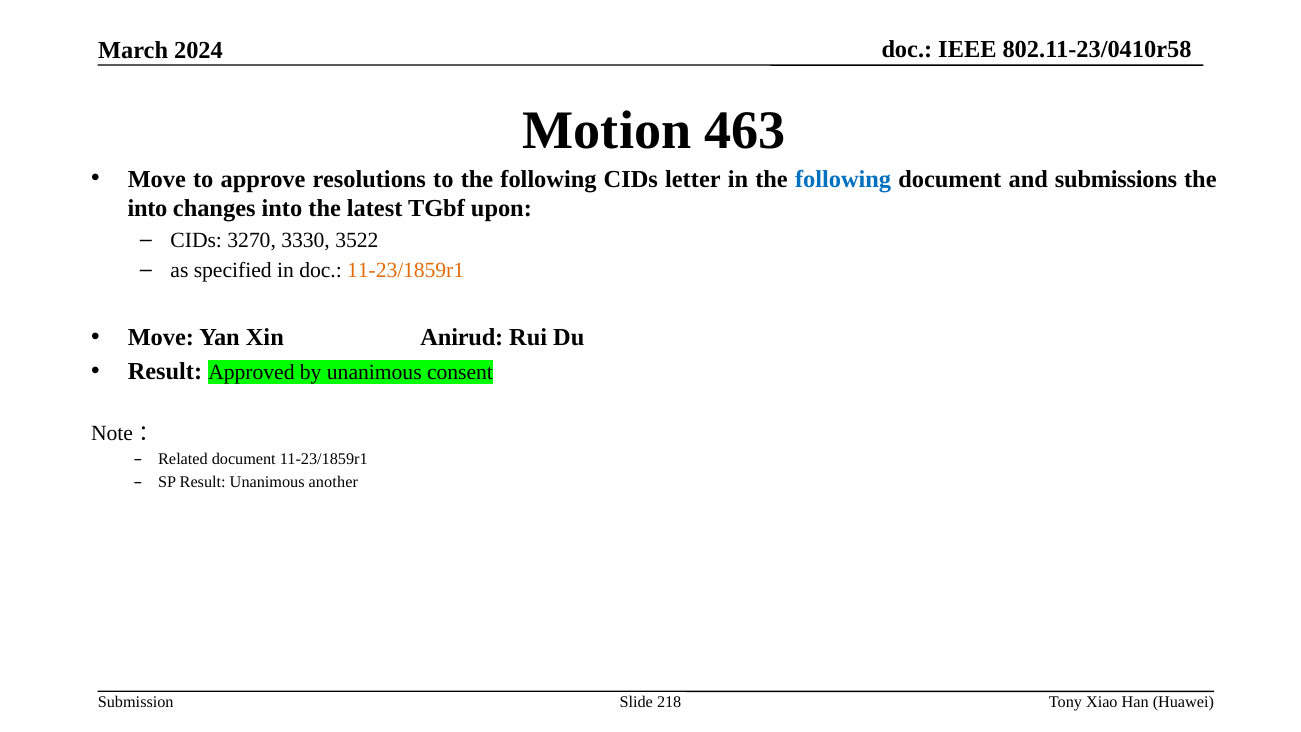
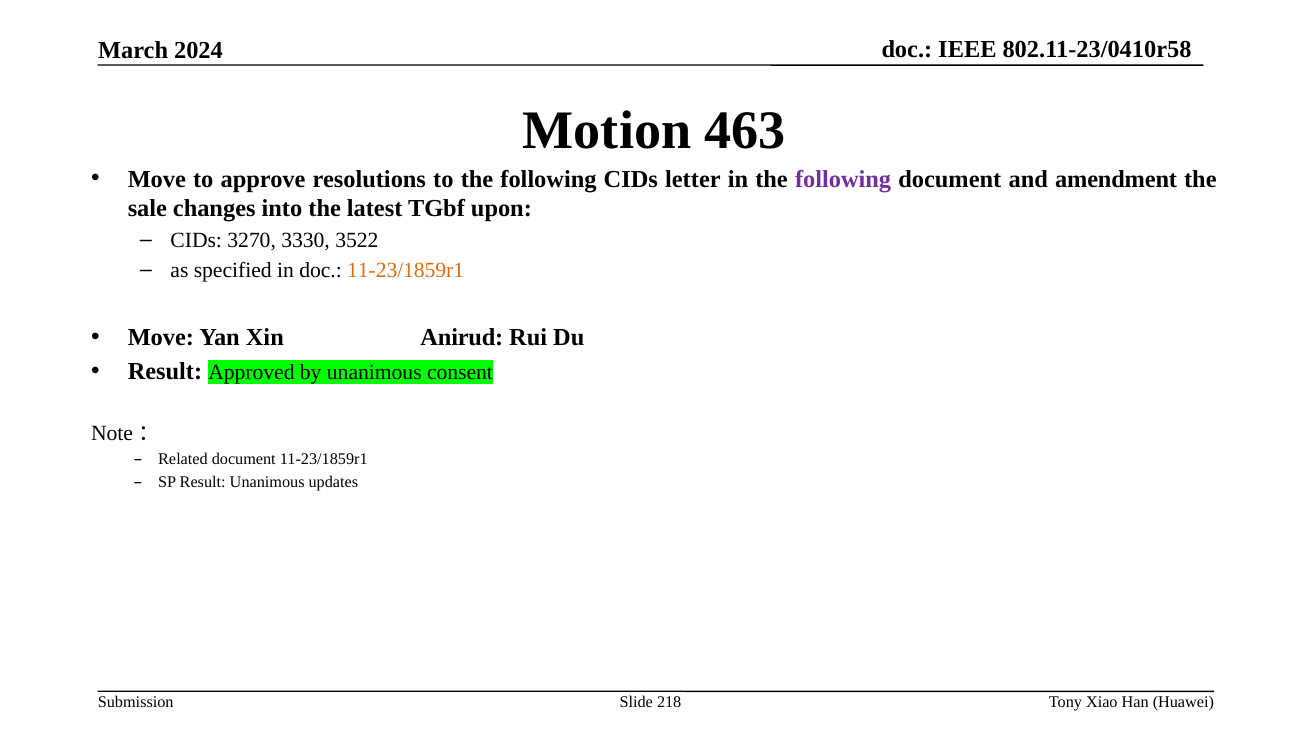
following at (843, 179) colour: blue -> purple
submissions: submissions -> amendment
into at (147, 208): into -> sale
another: another -> updates
